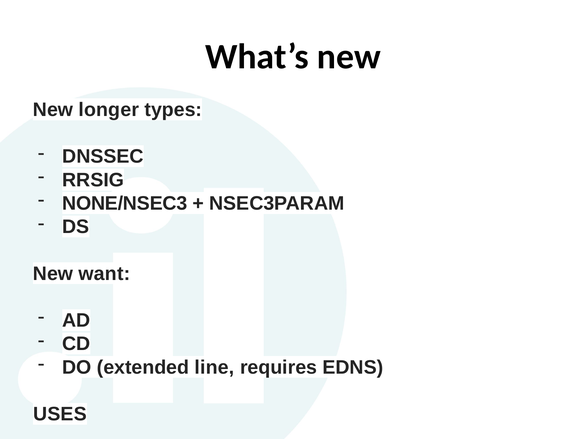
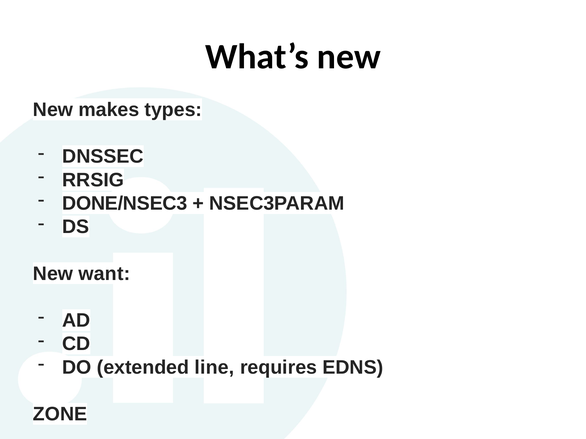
longer: longer -> makes
NONE/NSEC3: NONE/NSEC3 -> DONE/NSEC3
USES: USES -> ZONE
